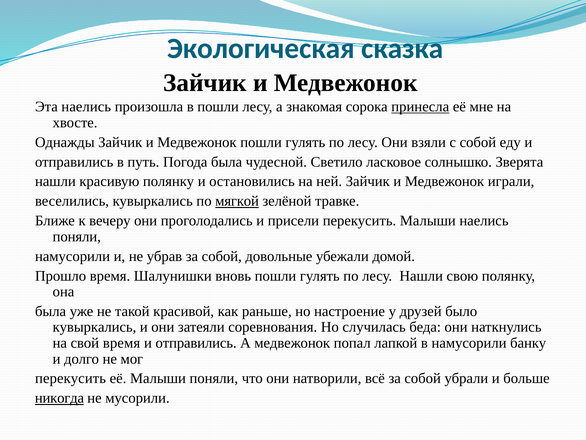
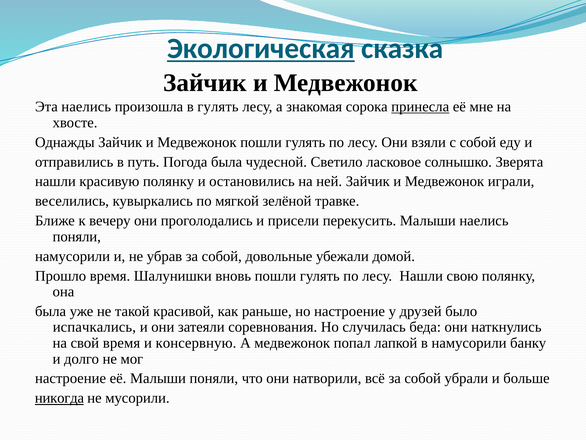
Экологическая underline: none -> present
в пошли: пошли -> гулять
мягкой underline: present -> none
кувыркались at (94, 327): кувыркались -> испачкались
отправились at (196, 343): отправились -> консервную
перекусить at (71, 378): перекусить -> настроение
